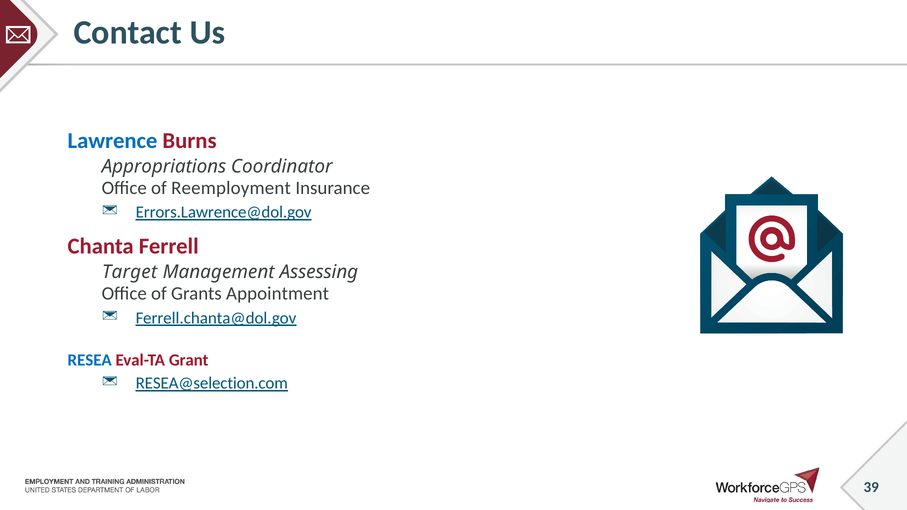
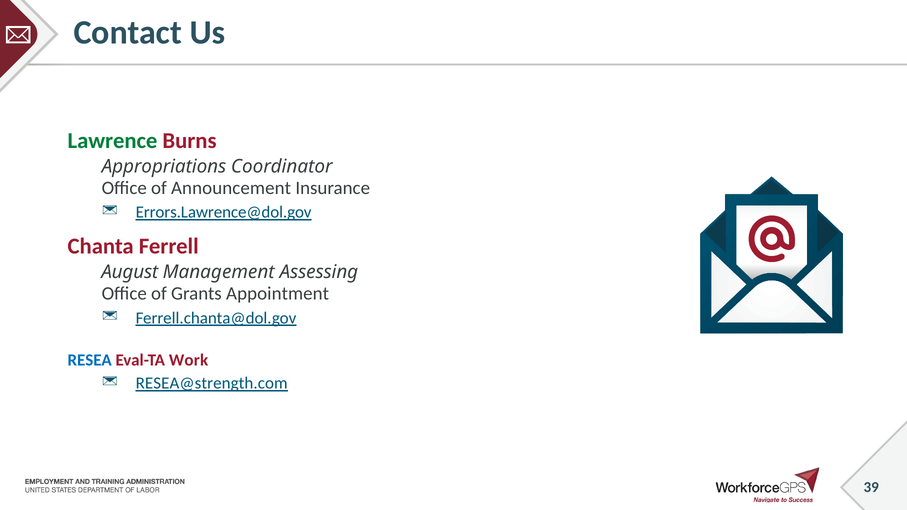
Lawrence colour: blue -> green
Reemployment: Reemployment -> Announcement
Target: Target -> August
Grant: Grant -> Work
RESEA@selection.com: RESEA@selection.com -> RESEA@strength.com
